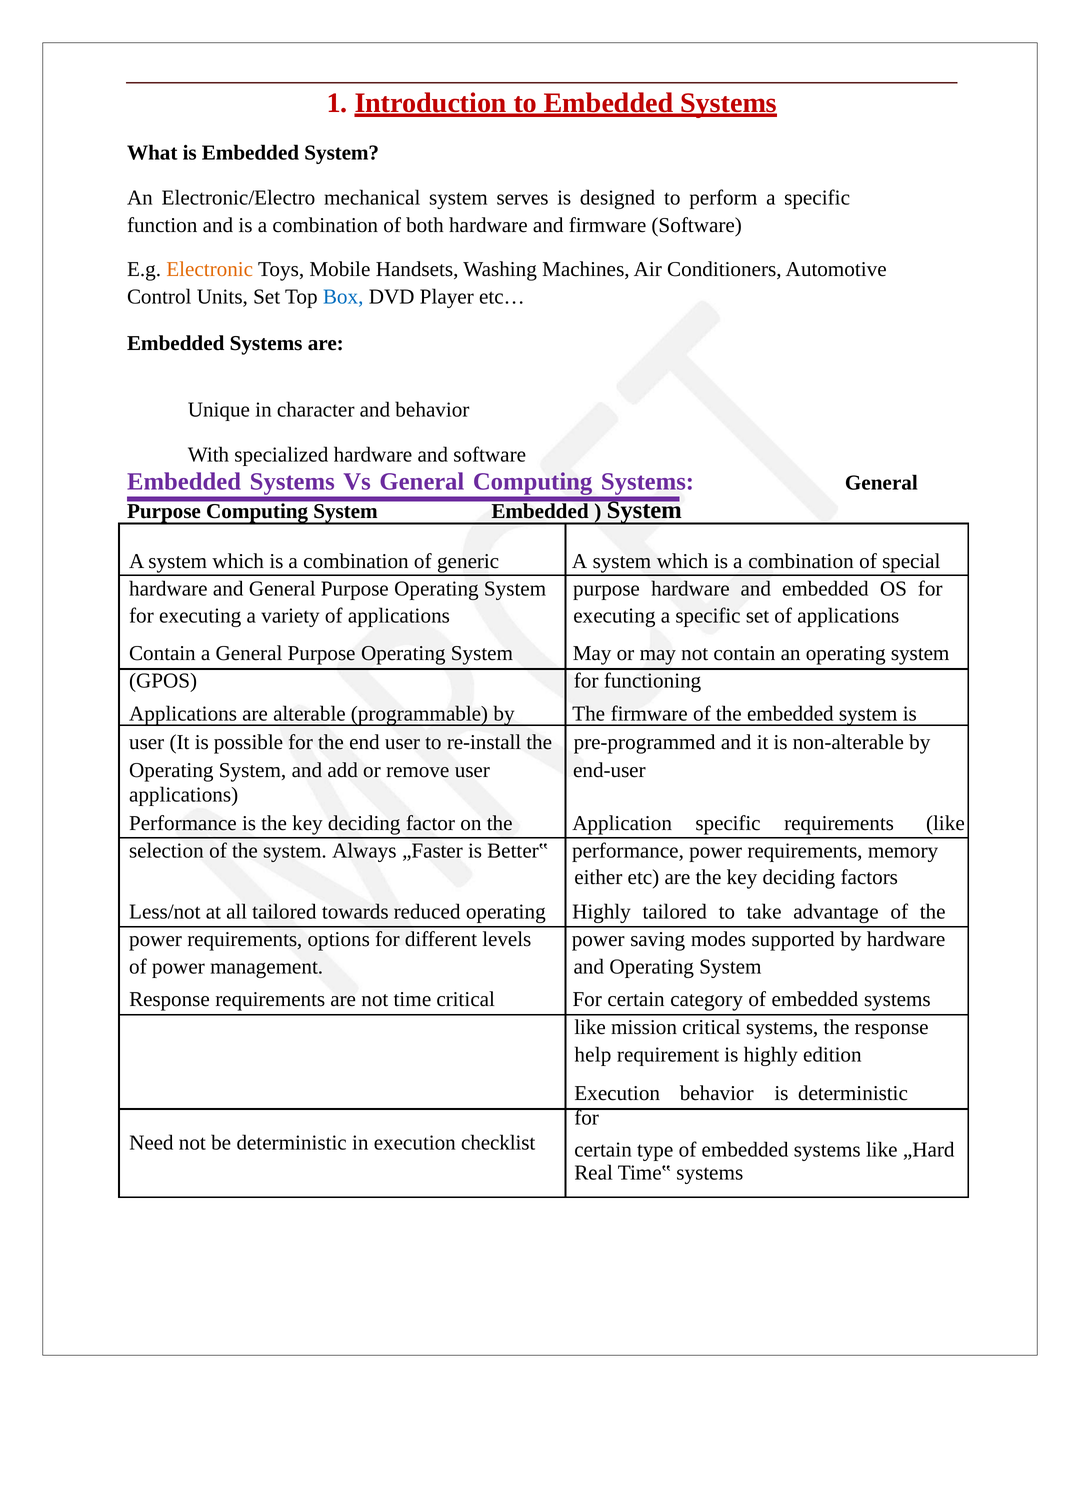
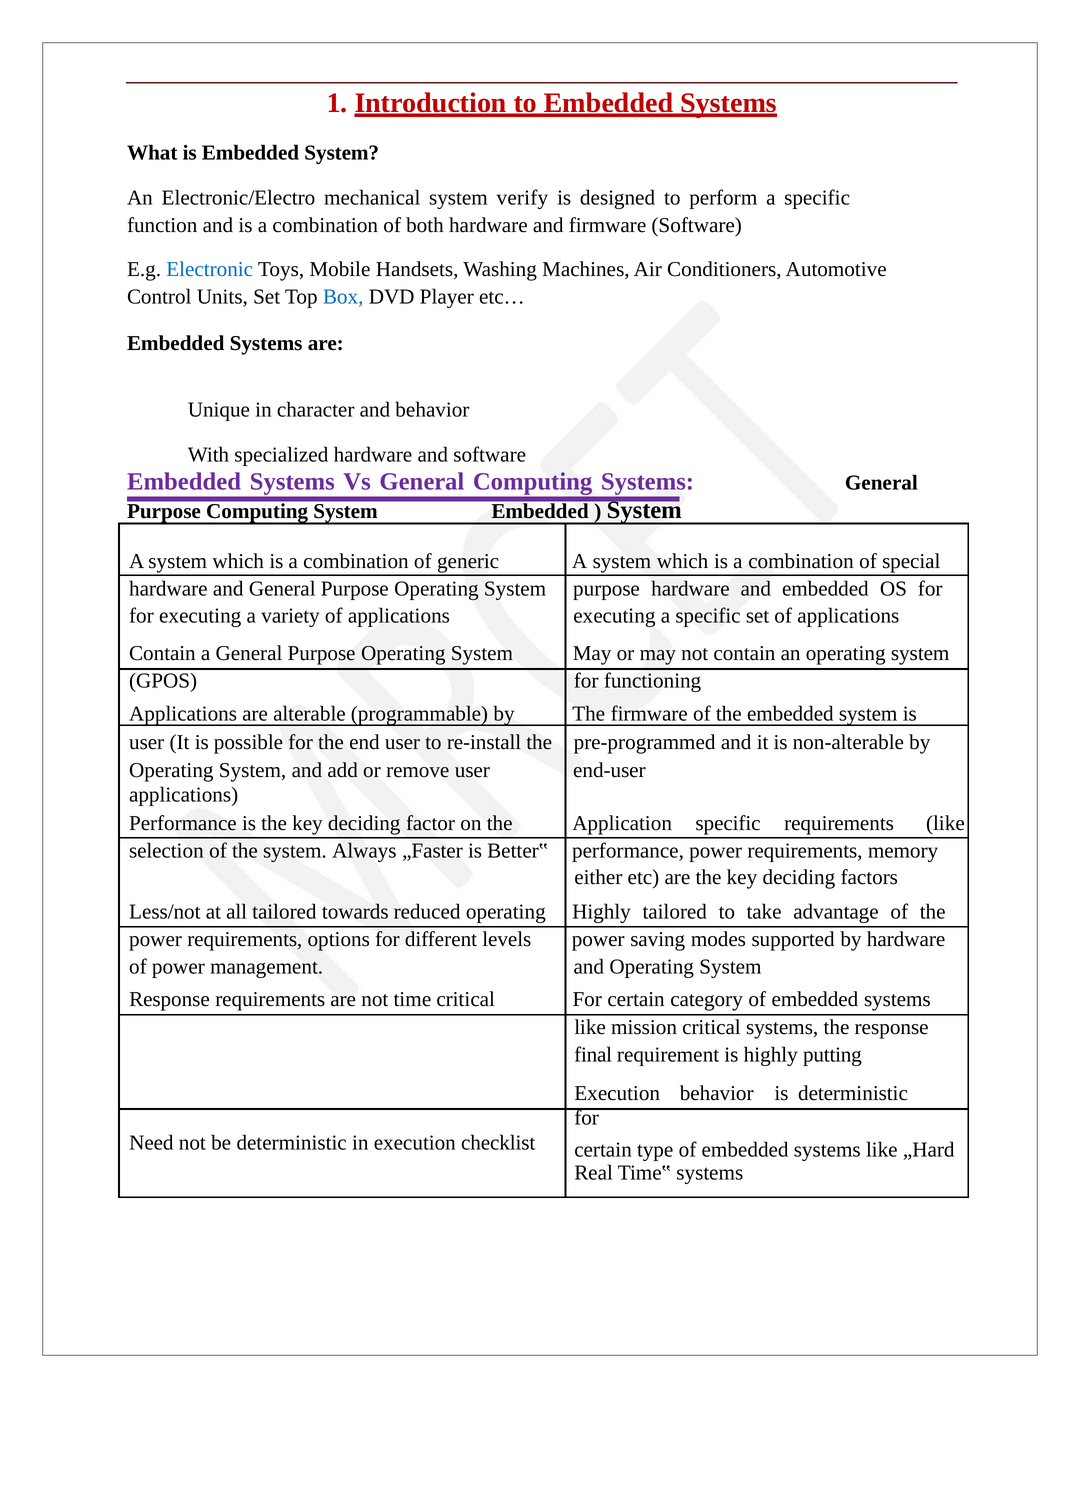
serves: serves -> verify
Electronic colour: orange -> blue
help: help -> final
edition: edition -> putting
